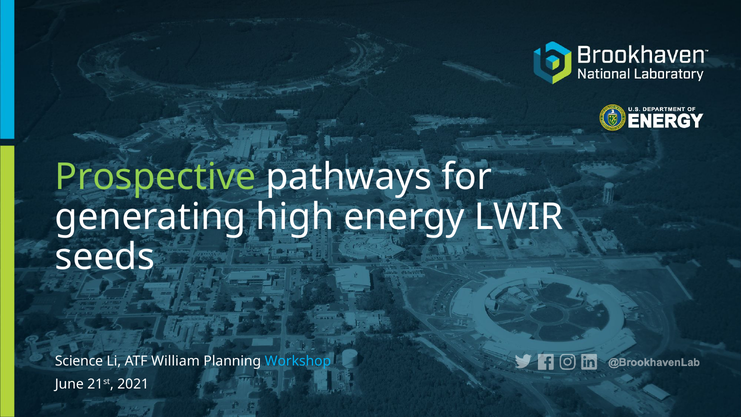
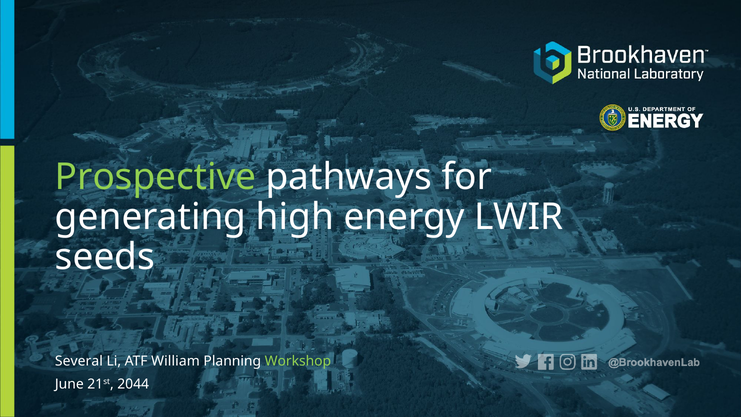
Science: Science -> Several
Workshop colour: light blue -> light green
2021: 2021 -> 2044
